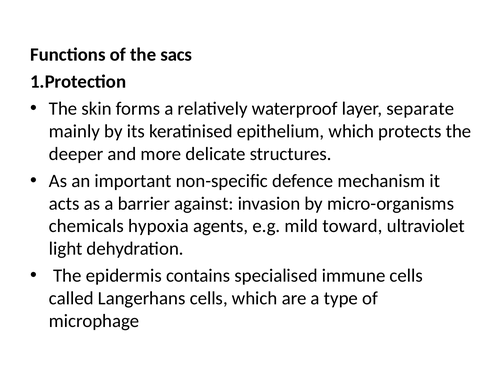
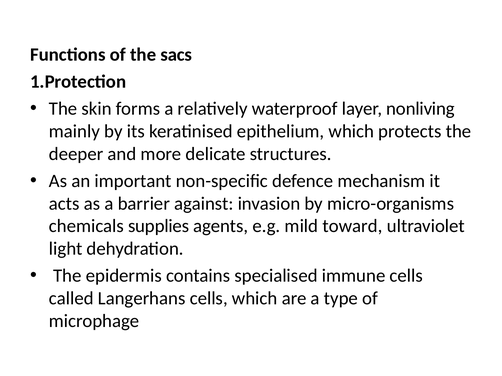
separate: separate -> nonliving
hypoxia: hypoxia -> supplies
